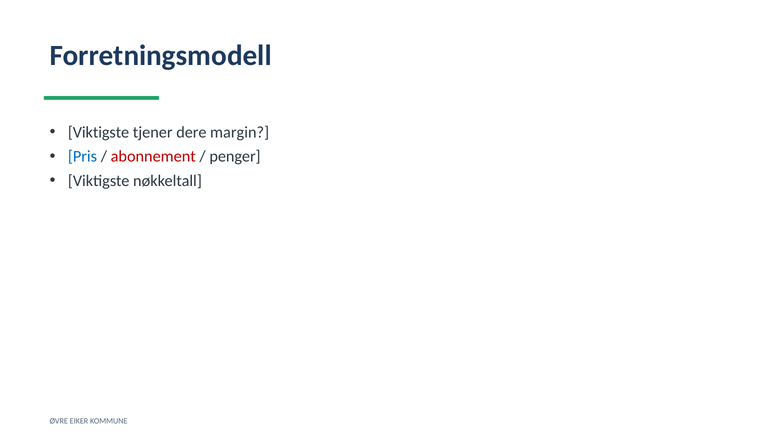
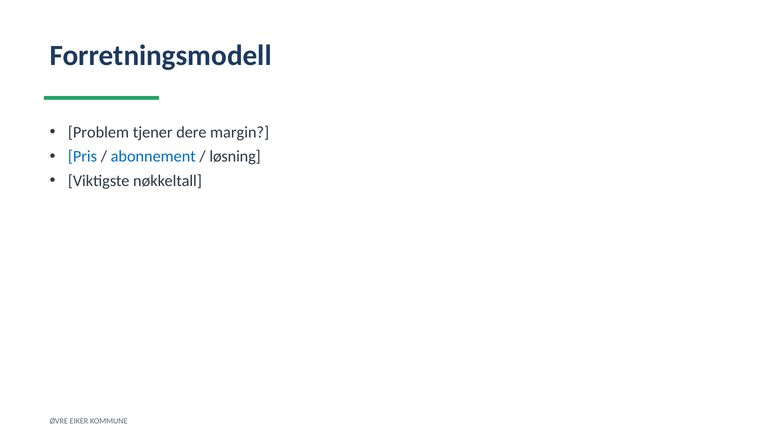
Viktigste at (99, 132): Viktigste -> Problem
abonnement colour: red -> blue
penger: penger -> løsning
